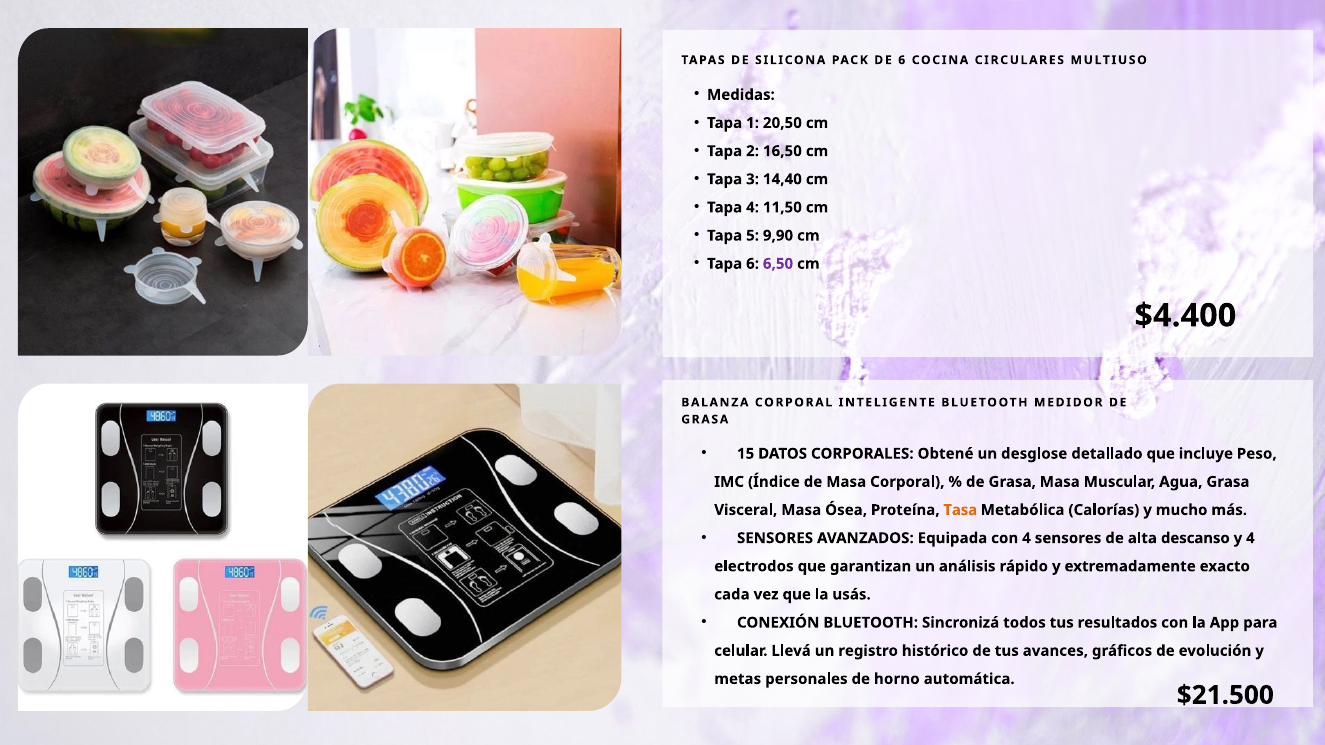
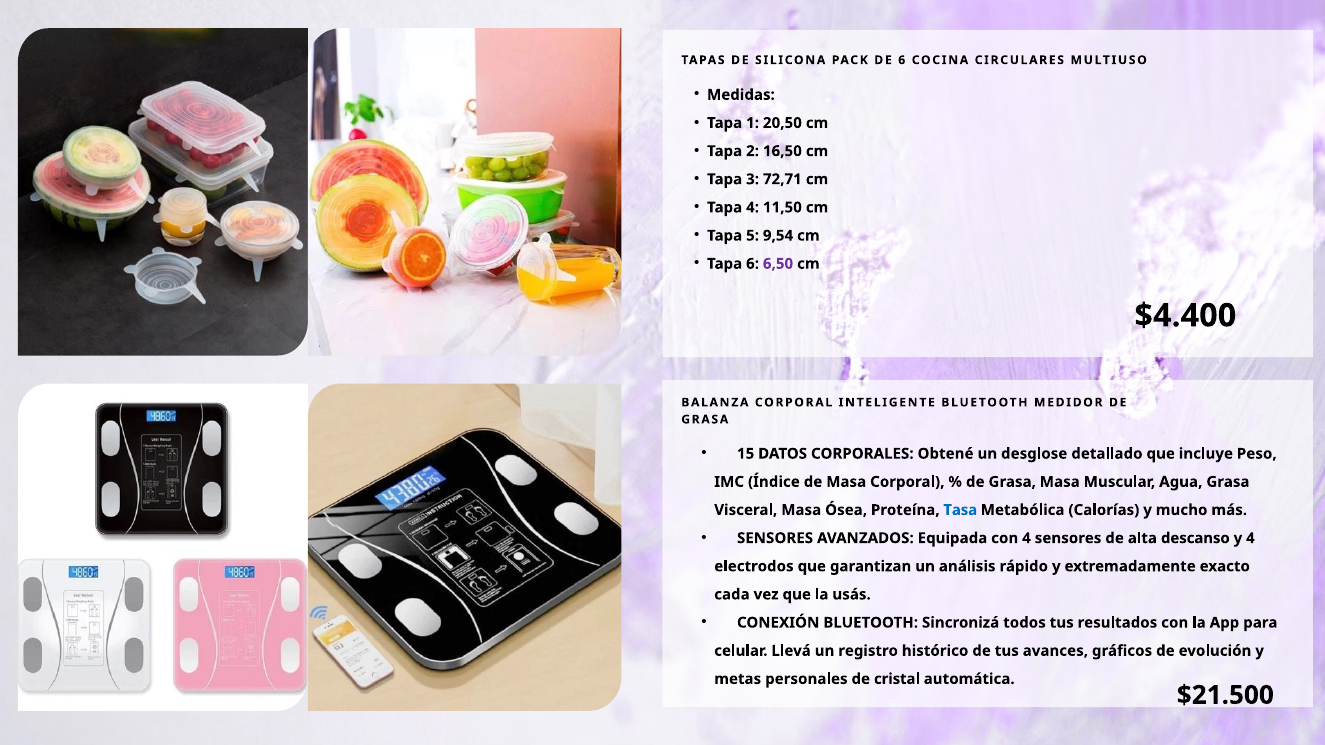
14,40: 14,40 -> 72,71
9,90: 9,90 -> 9,54
Tasa colour: orange -> blue
horno: horno -> cristal
